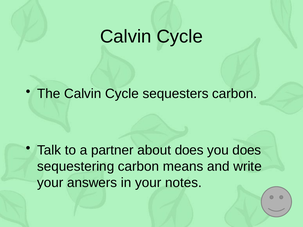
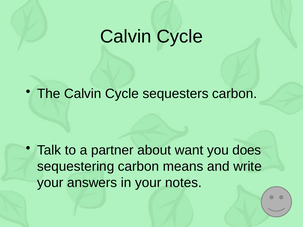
about does: does -> want
